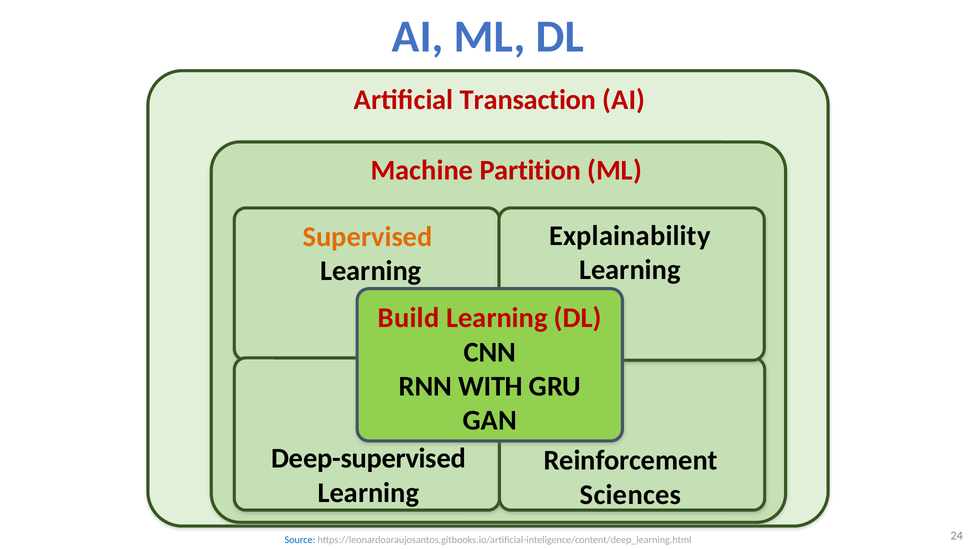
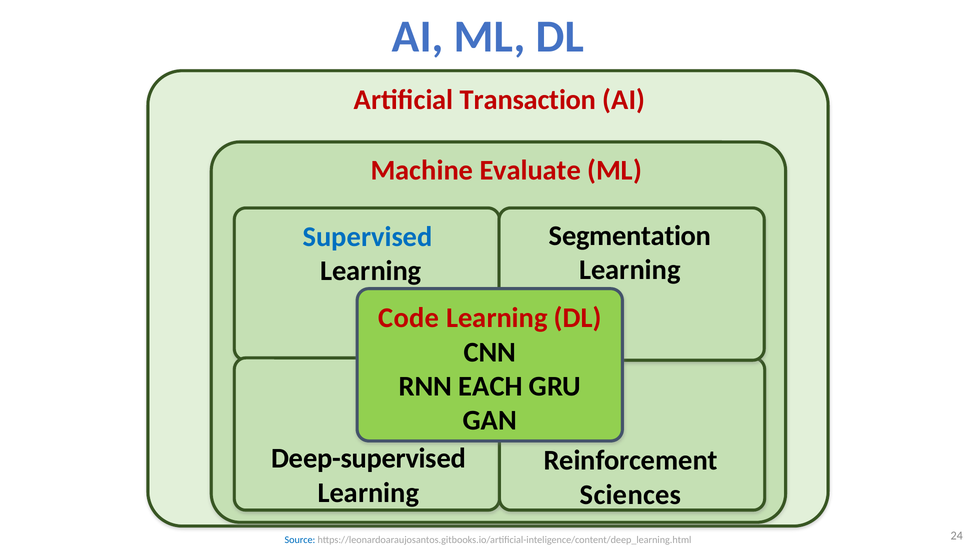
Partition: Partition -> Evaluate
Explainability: Explainability -> Segmentation
Supervised colour: orange -> blue
Build: Build -> Code
WITH: WITH -> EACH
